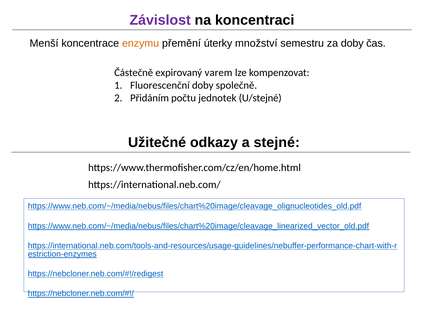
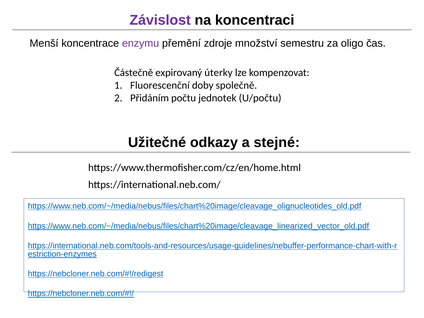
enzymu colour: orange -> purple
úterky: úterky -> zdroje
za doby: doby -> oligo
varem: varem -> úterky
U/stejné: U/stejné -> U/počtu
